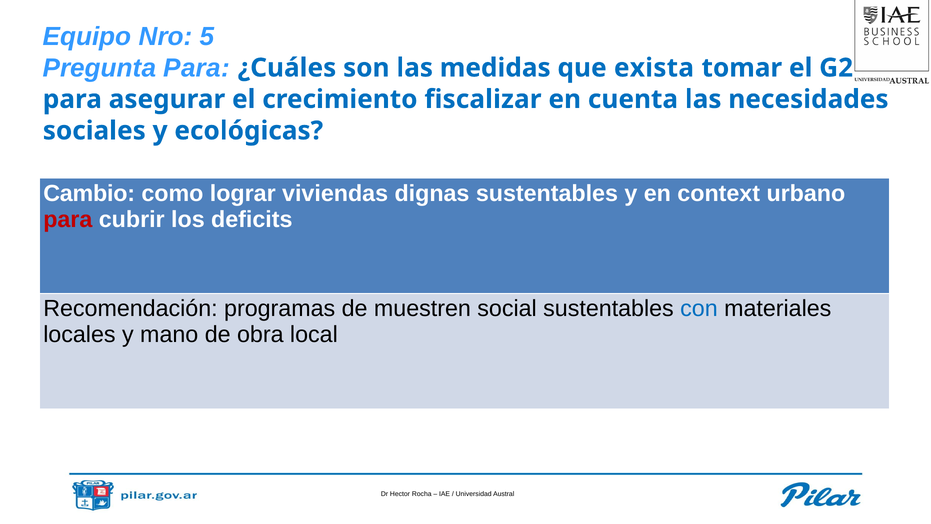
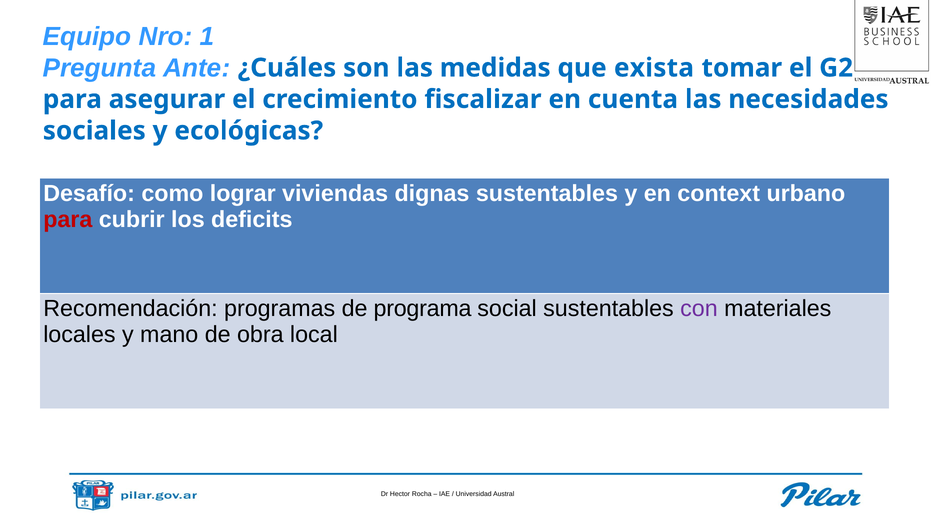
5: 5 -> 1
Pregunta Para: Para -> Ante
Cambio: Cambio -> Desafío
muestren: muestren -> programa
con colour: blue -> purple
